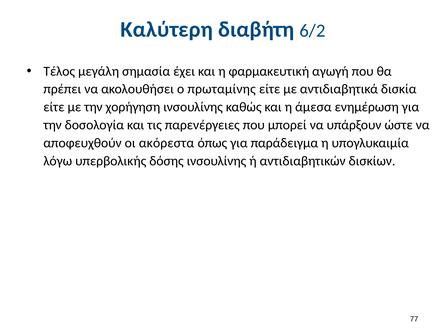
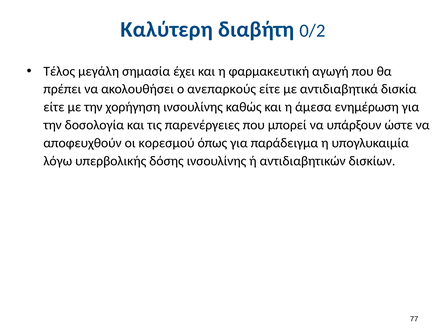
6/2: 6/2 -> 0/2
πρωταμίνης: πρωταμίνης -> ανεπαρκούς
ακόρεστα: ακόρεστα -> κορεσμού
